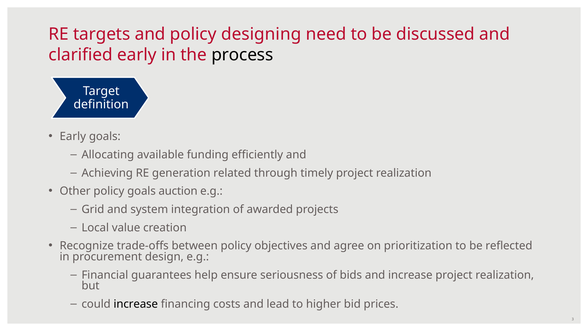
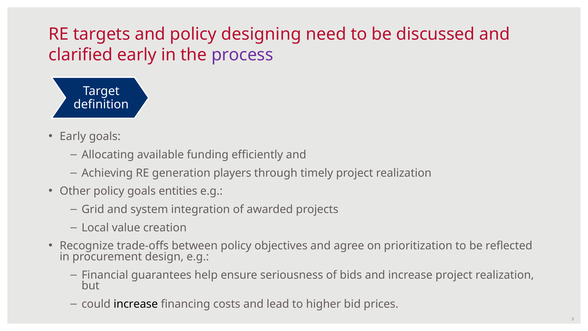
process colour: black -> purple
related: related -> players
auction: auction -> entities
